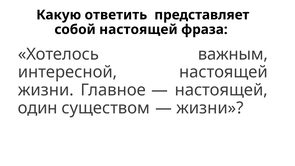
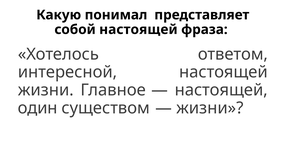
ответить: ответить -> понимал
важным: важным -> ответом
